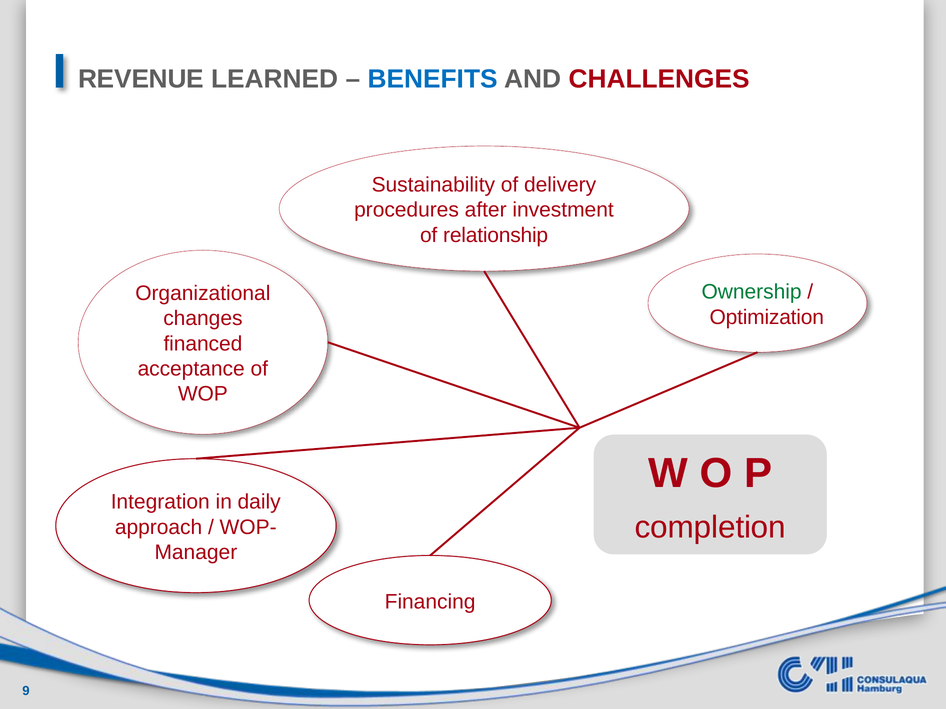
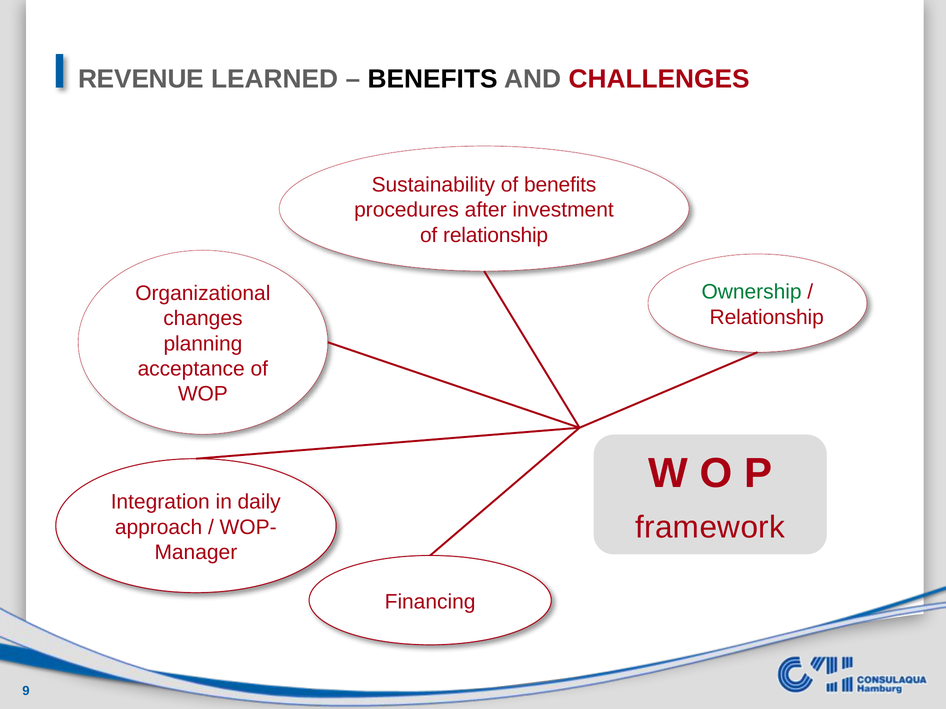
BENEFITS at (433, 79) colour: blue -> black
of delivery: delivery -> benefits
Optimization at (767, 317): Optimization -> Relationship
financed: financed -> planning
completion: completion -> framework
